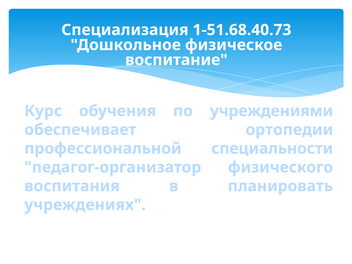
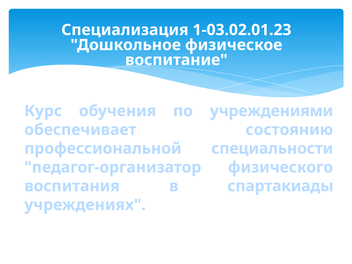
1-51.68.40.73: 1-51.68.40.73 -> 1-03.02.01.23
ортопедии: ортопедии -> состоянию
планировать: планировать -> спартакиады
